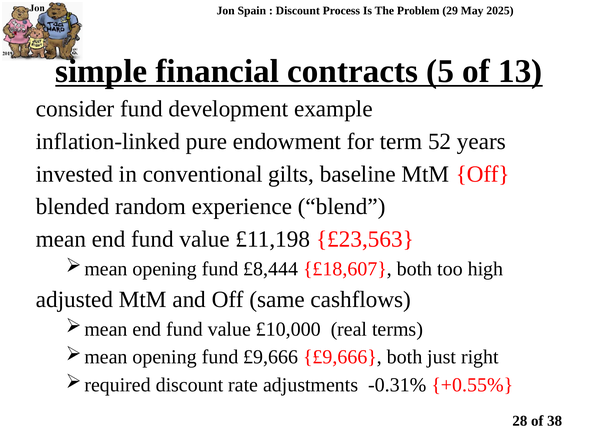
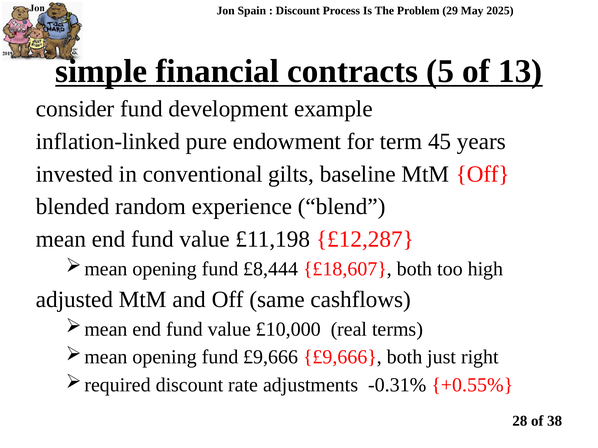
52: 52 -> 45
£23,563: £23,563 -> £12,287
